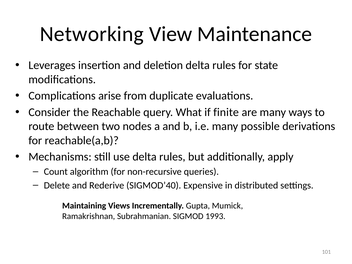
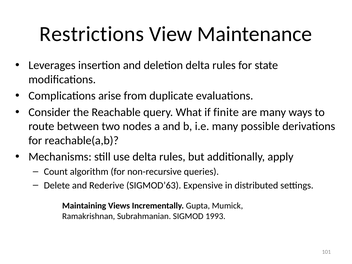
Networking: Networking -> Restrictions
SIGMOD’40: SIGMOD’40 -> SIGMOD’63
